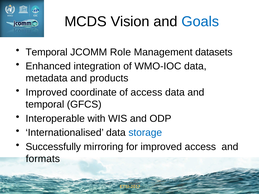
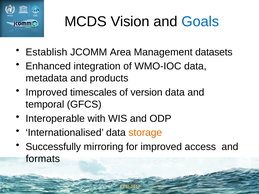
Temporal at (47, 52): Temporal -> Establish
Role: Role -> Area
coordinate: coordinate -> timescales
of access: access -> version
storage colour: blue -> orange
